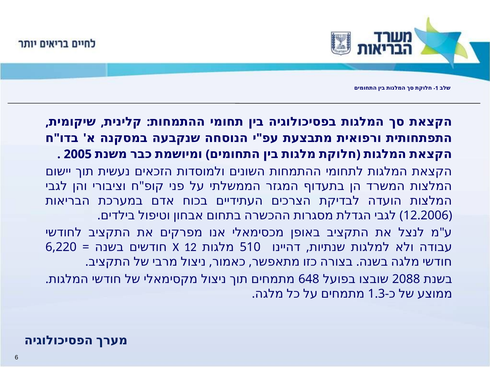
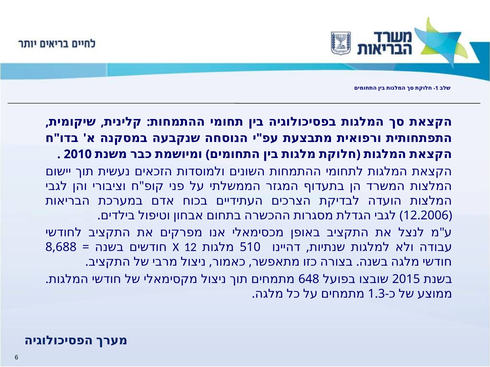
2005: 2005 -> 2010
6,220: 6,220 -> 8,688
2088: 2088 -> 2015
